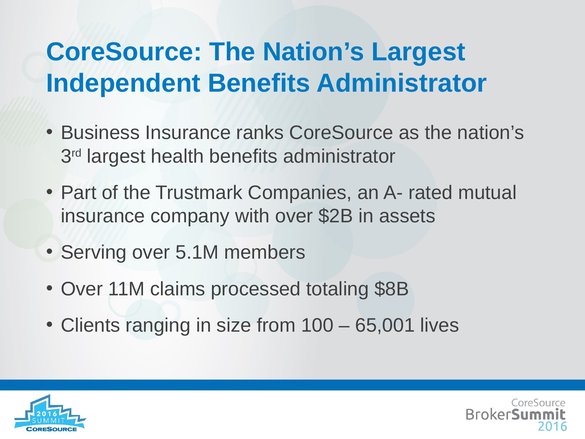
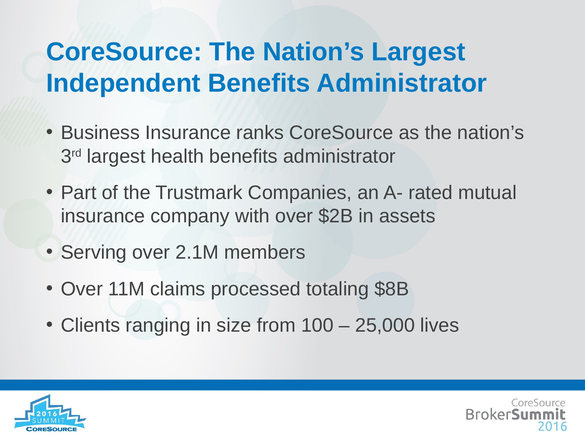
5.1M: 5.1M -> 2.1M
65,001: 65,001 -> 25,000
